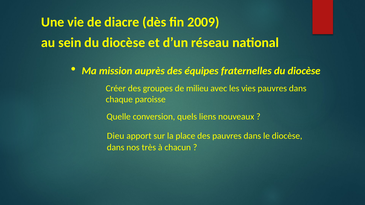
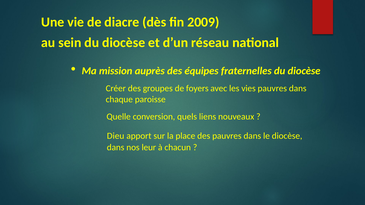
milieu: milieu -> foyers
très: très -> leur
